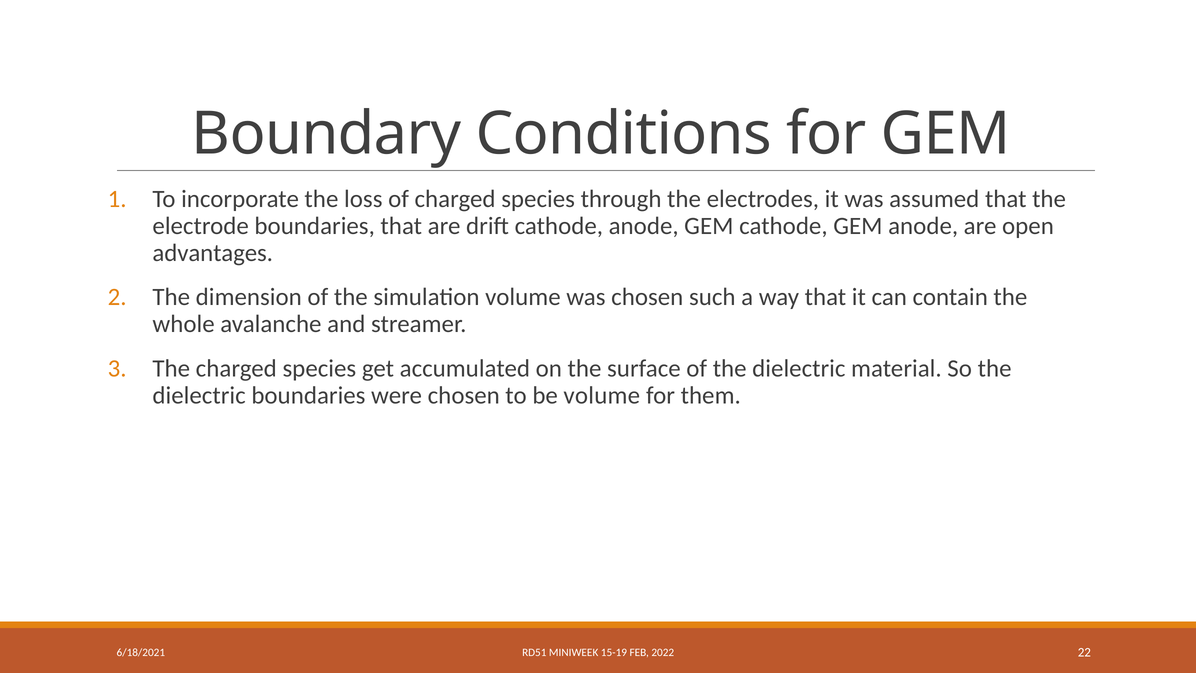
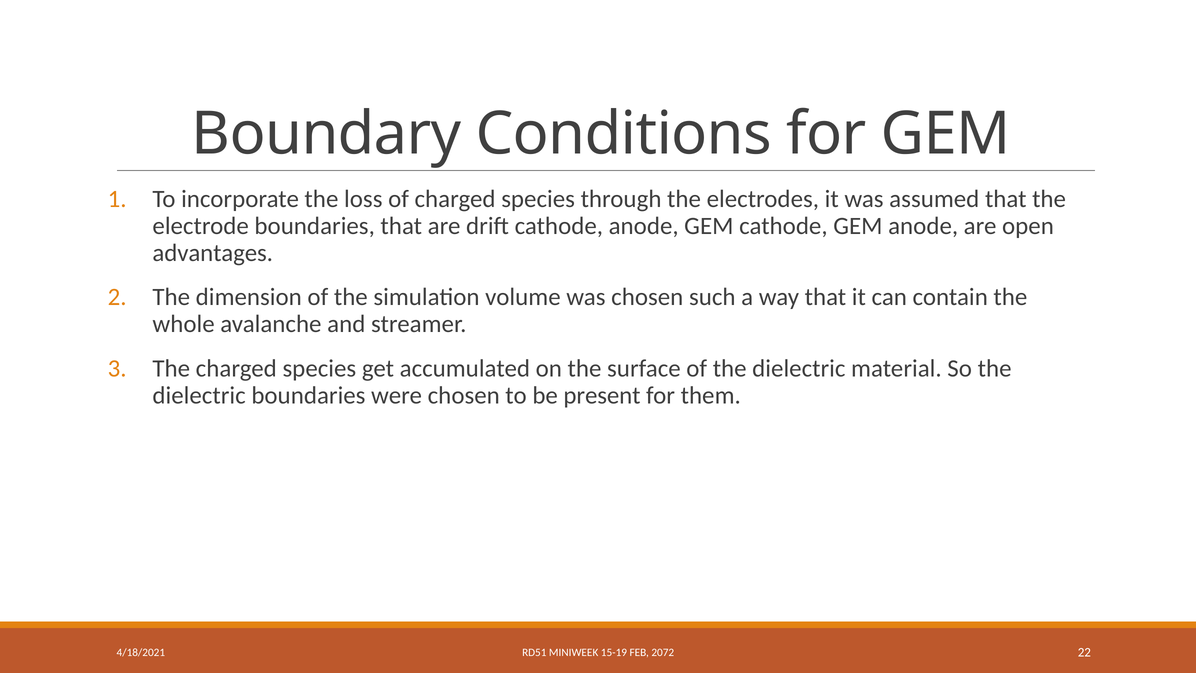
be volume: volume -> present
6/18/2021: 6/18/2021 -> 4/18/2021
2022: 2022 -> 2072
